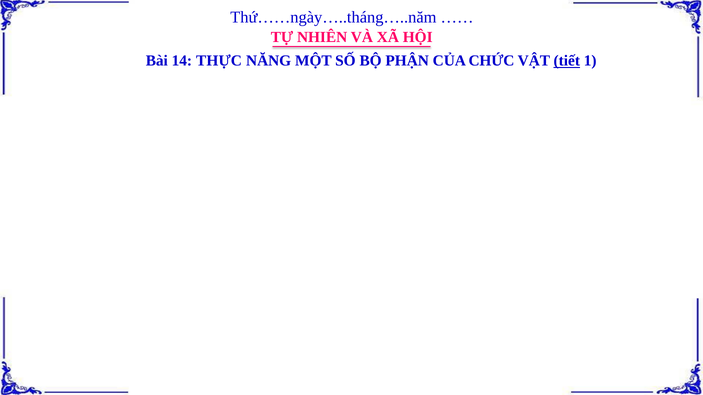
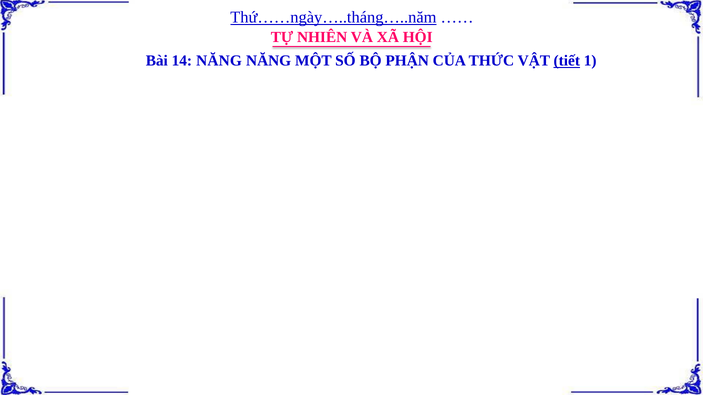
Thứ……ngày…..tháng…..năm underline: none -> present
14 THỰC: THỰC -> NĂNG
CHỨC: CHỨC -> THỨC
